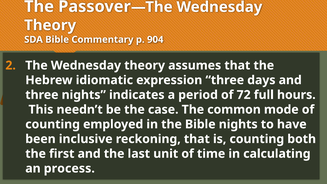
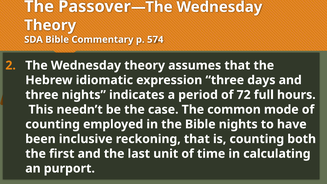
904: 904 -> 574
process: process -> purport
